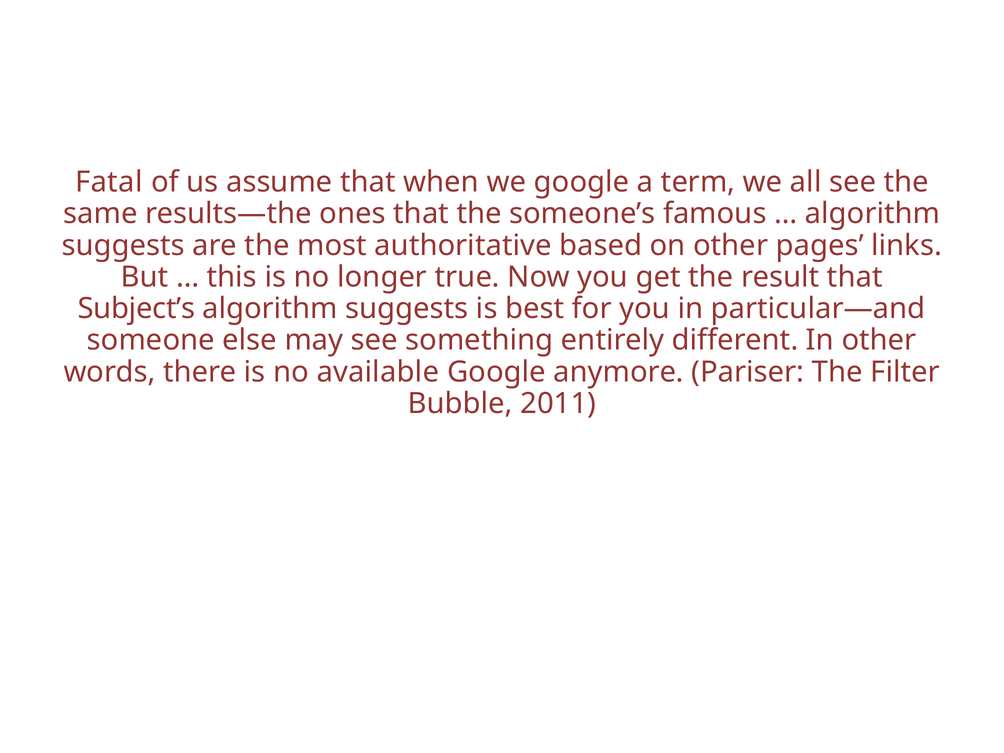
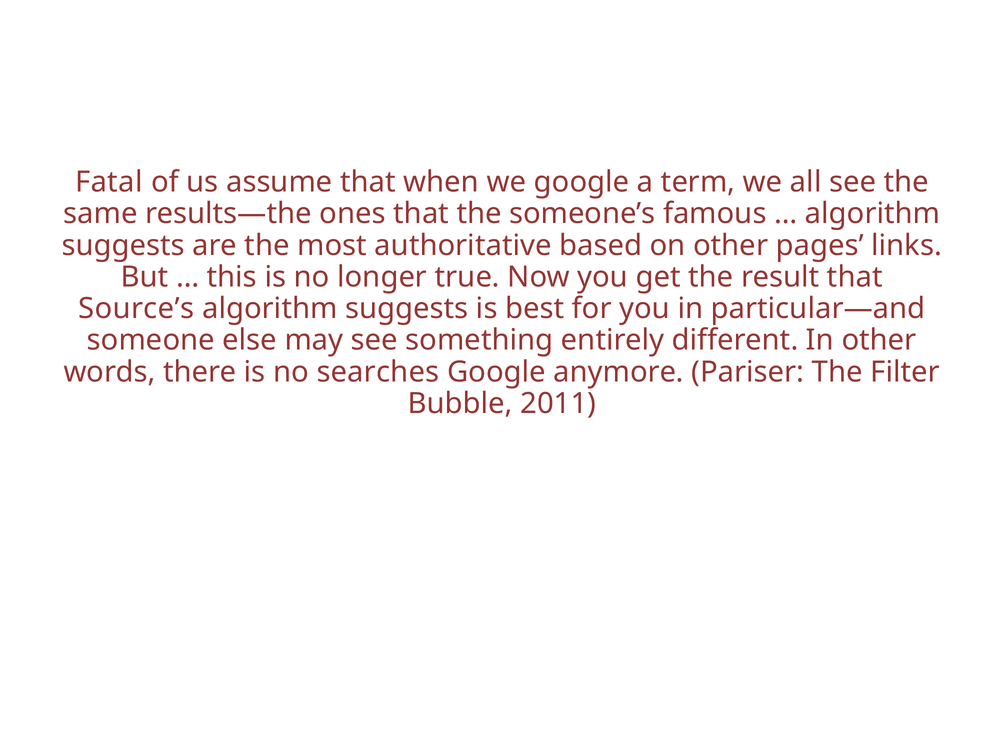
Subject’s: Subject’s -> Source’s
available: available -> searches
